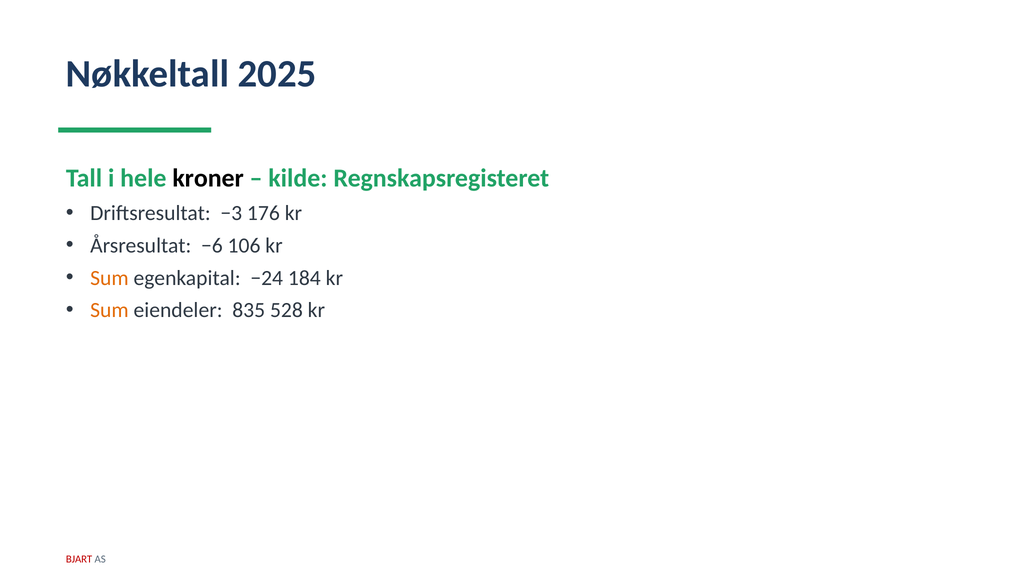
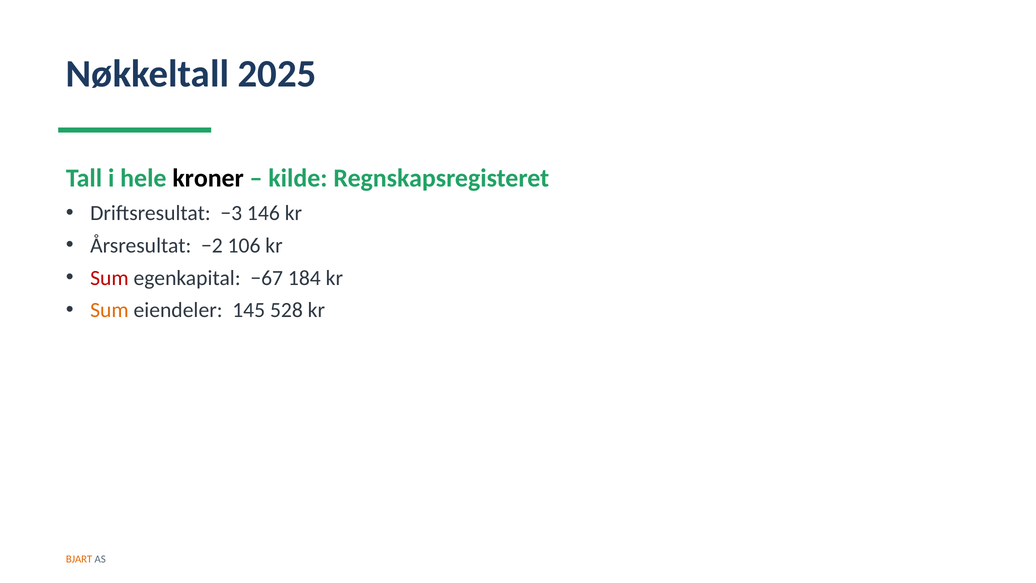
176: 176 -> 146
−6: −6 -> −2
Sum at (109, 278) colour: orange -> red
−24: −24 -> −67
835: 835 -> 145
BJART colour: red -> orange
